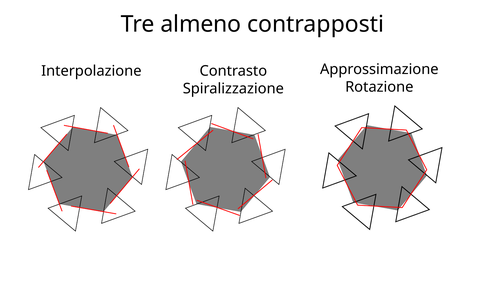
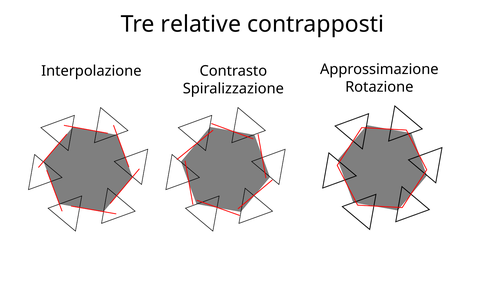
almeno: almeno -> relative
